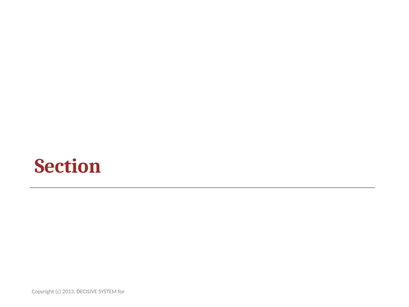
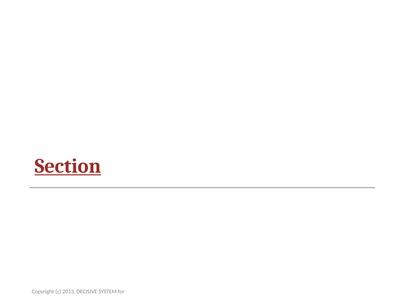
Section underline: none -> present
